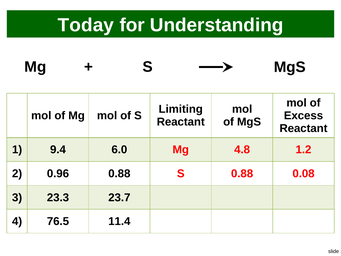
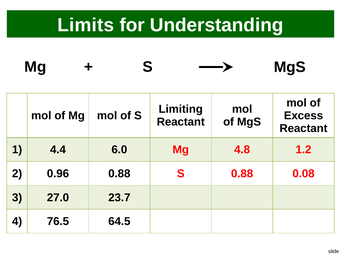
Today: Today -> Limits
9.4: 9.4 -> 4.4
23.3: 23.3 -> 27.0
11.4: 11.4 -> 64.5
